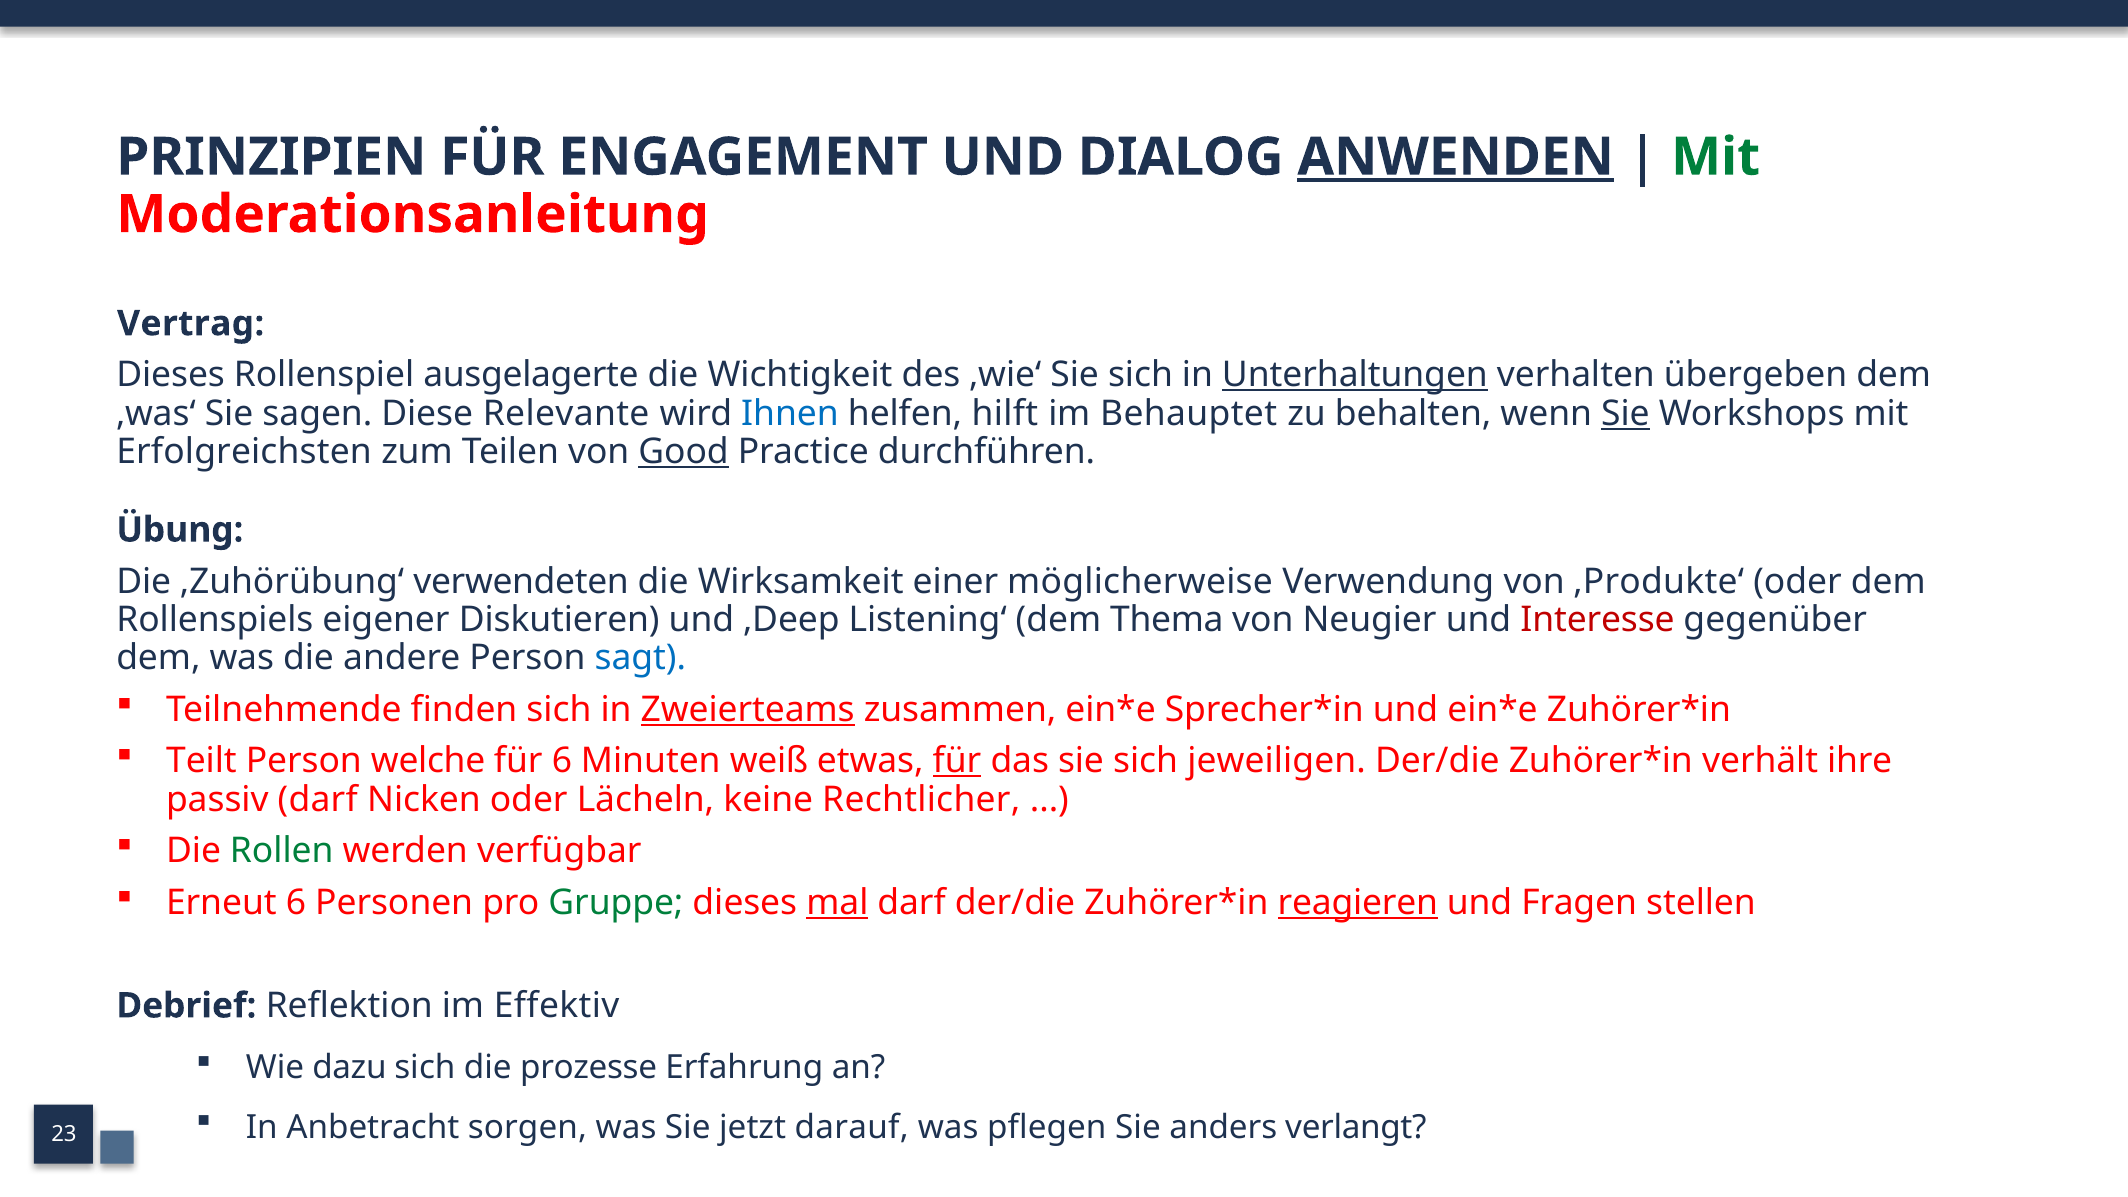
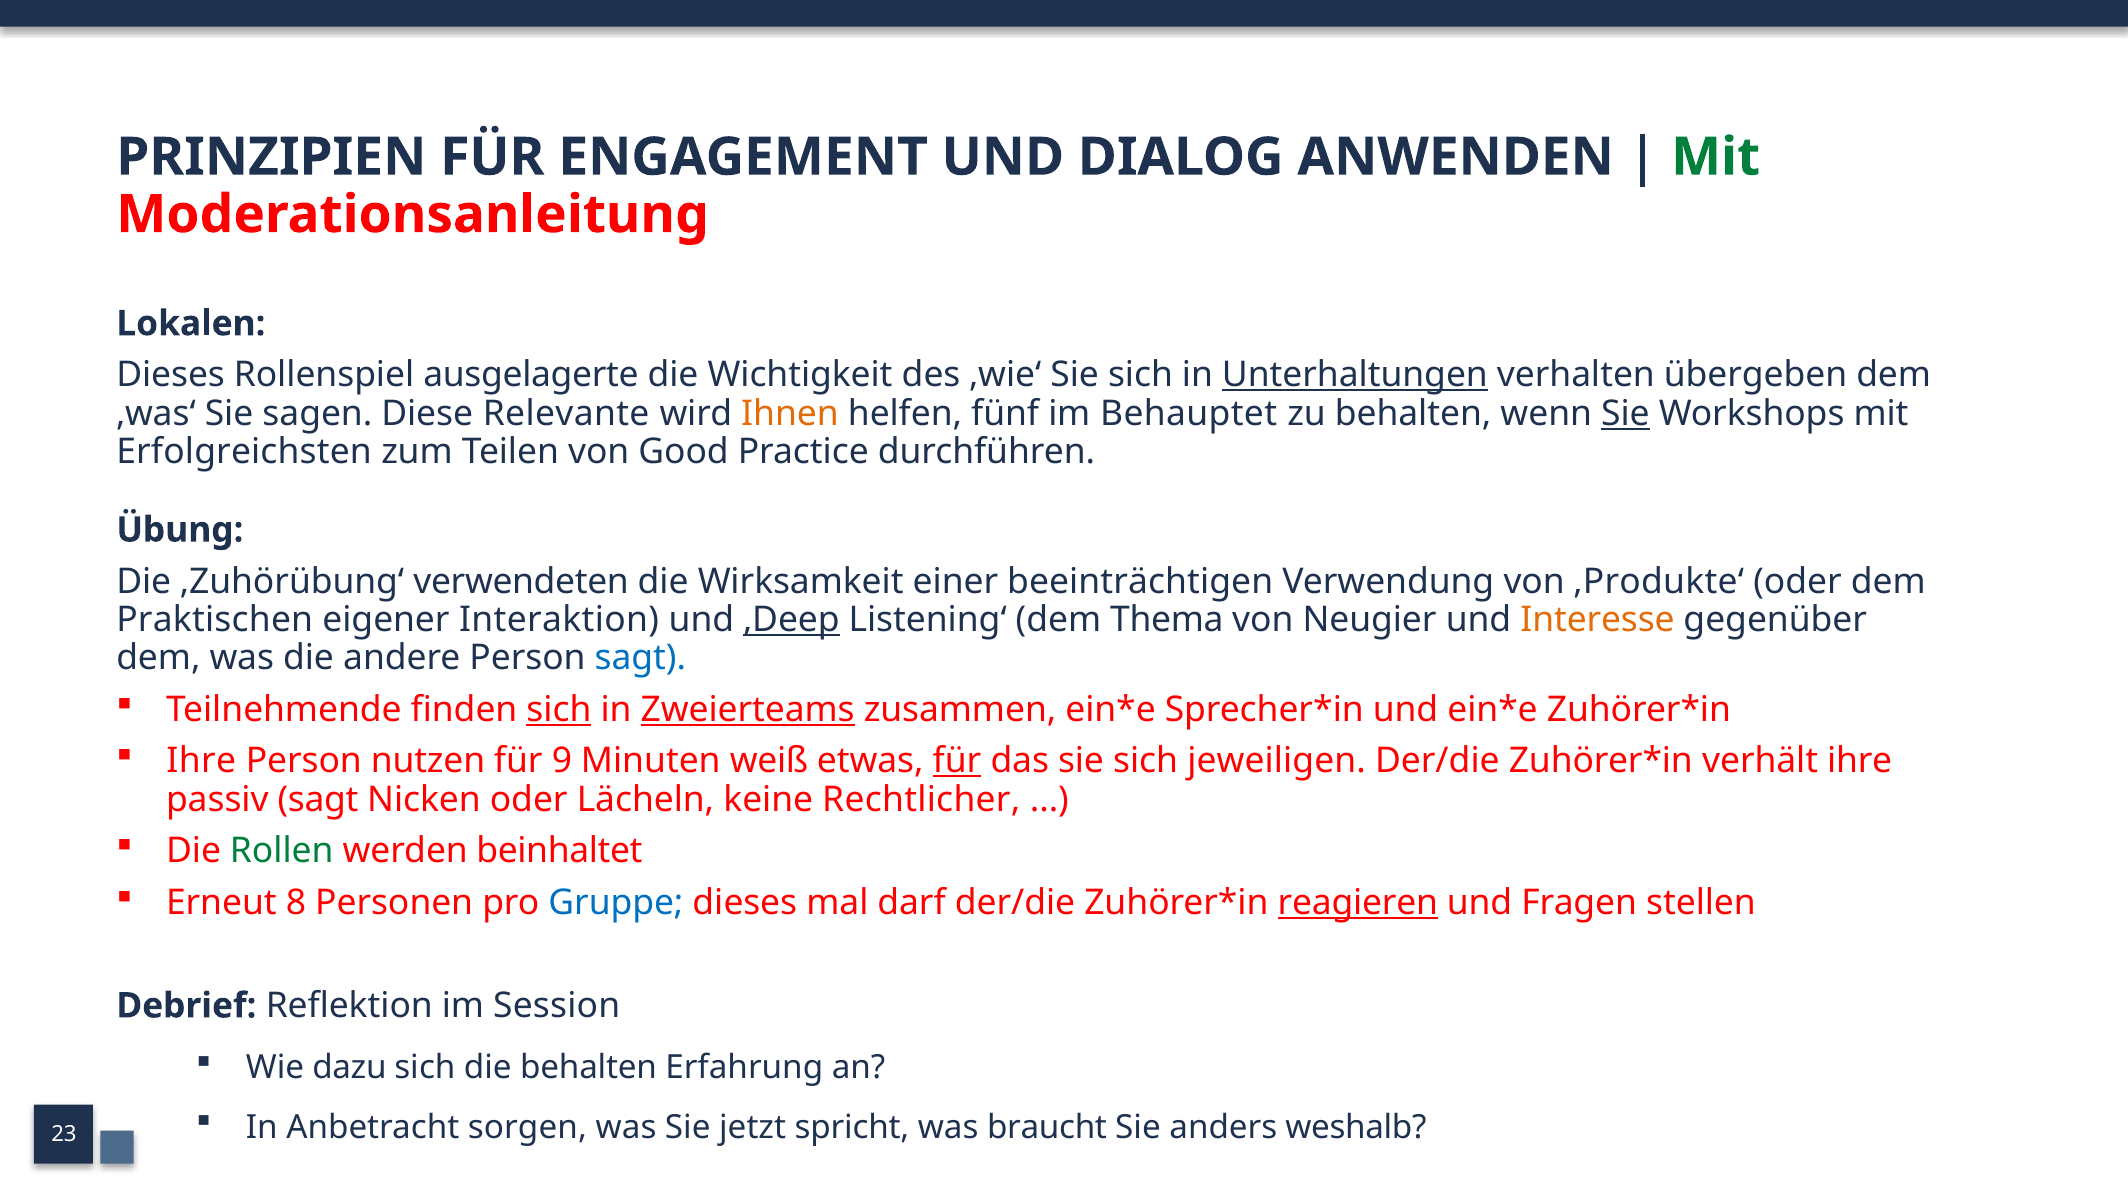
ANWENDEN underline: present -> none
Vertrag: Vertrag -> Lokalen
Ihnen colour: blue -> orange
hilft: hilft -> fünf
Good underline: present -> none
möglicherweise: möglicherweise -> beeinträchtigen
Rollenspiels: Rollenspiels -> Praktischen
Diskutieren: Diskutieren -> Interaktion
‚Deep underline: none -> present
Interesse colour: red -> orange
sich at (559, 710) underline: none -> present
Teilt at (201, 761): Teilt -> Ihre
welche: welche -> nutzen
für 6: 6 -> 9
passiv darf: darf -> sagt
verfügbar: verfügbar -> beinhaltet
Erneut 6: 6 -> 8
Gruppe colour: green -> blue
mal underline: present -> none
Effektiv: Effektiv -> Session
die prozesse: prozesse -> behalten
darauf: darauf -> spricht
pflegen: pflegen -> braucht
verlangt: verlangt -> weshalb
